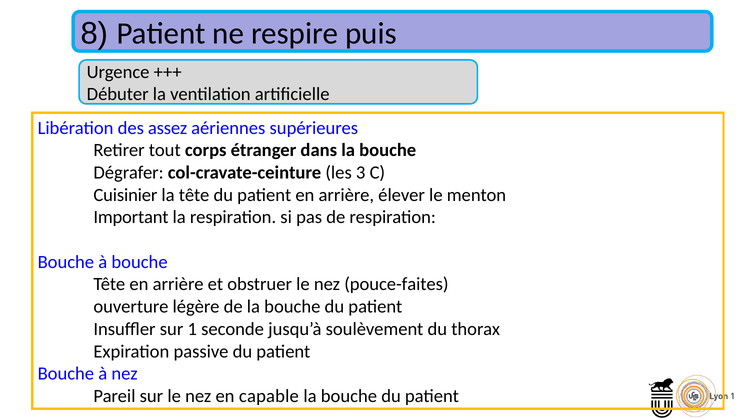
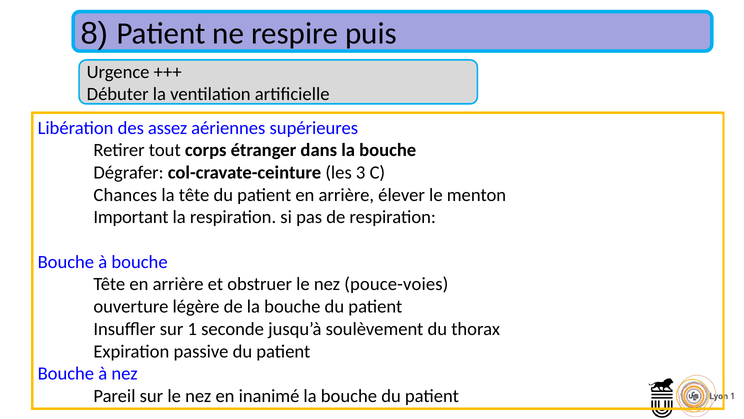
Cuisinier: Cuisinier -> Chances
pouce-faites: pouce-faites -> pouce-voies
capable: capable -> inanimé
